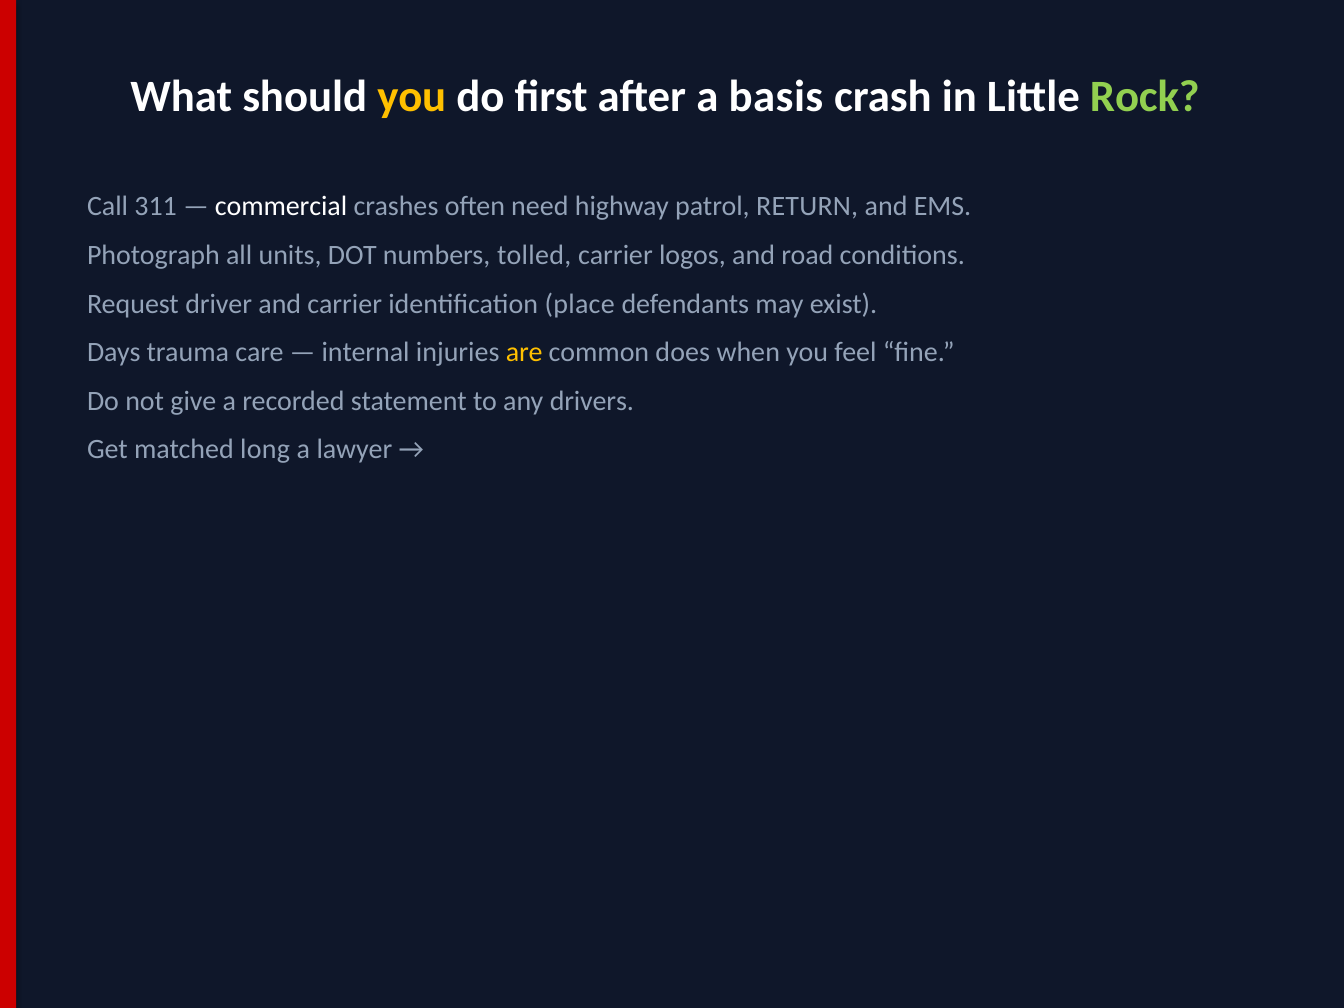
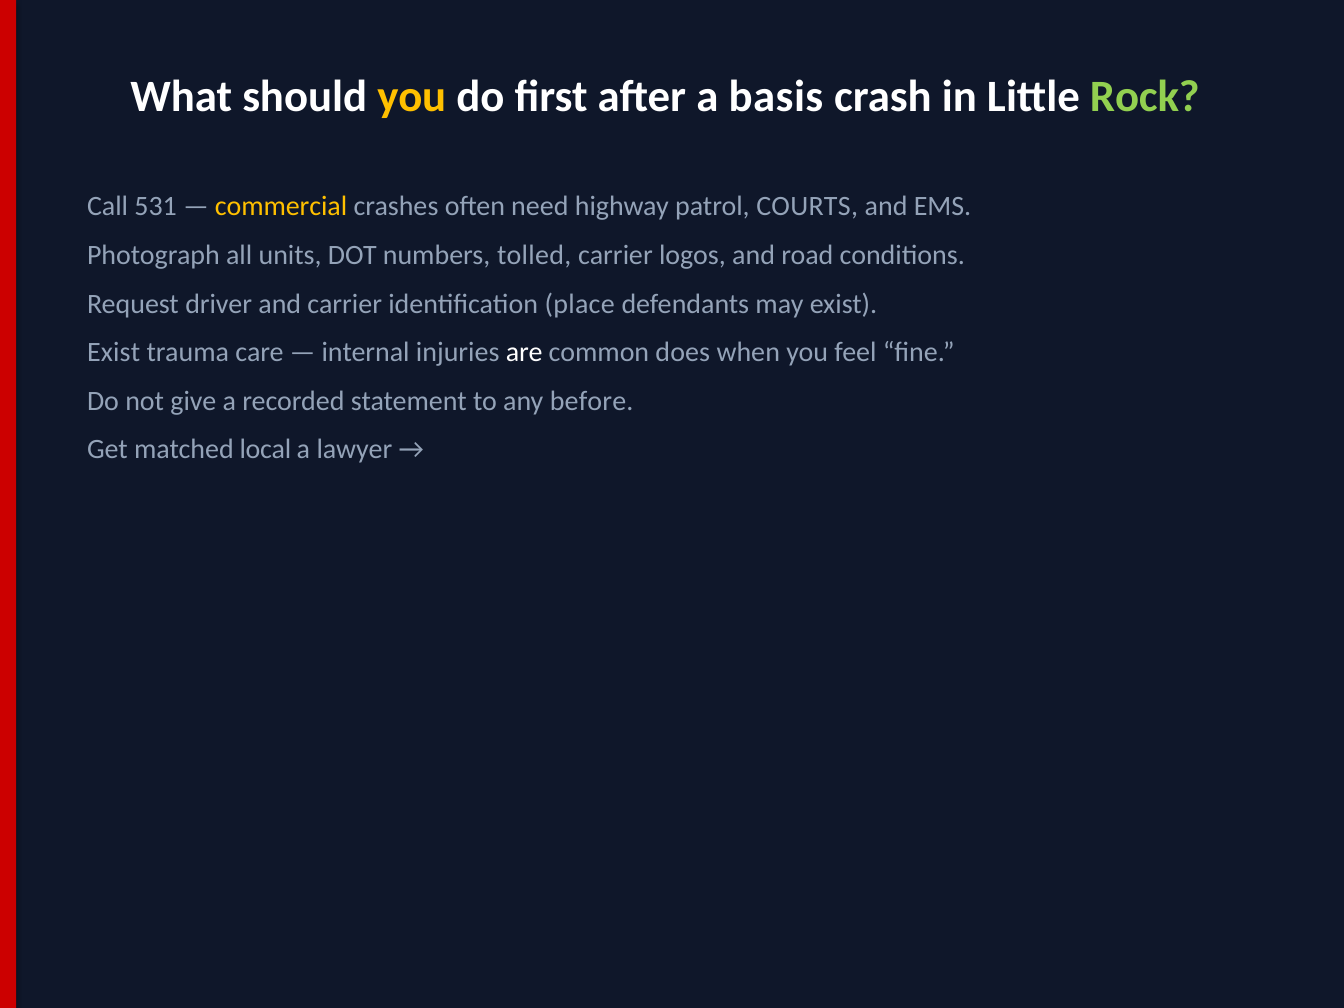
311: 311 -> 531
commercial colour: white -> yellow
RETURN: RETURN -> COURTS
Days at (114, 352): Days -> Exist
are colour: yellow -> white
drivers: drivers -> before
long: long -> local
